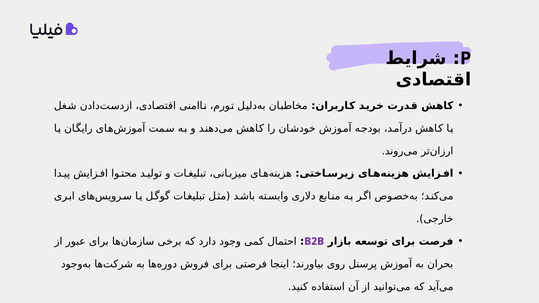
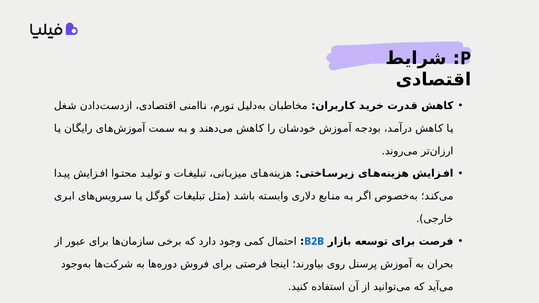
B2B colour: purple -> blue
